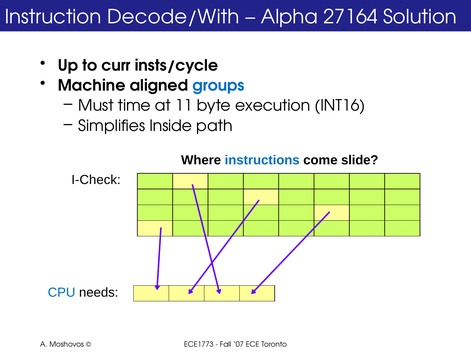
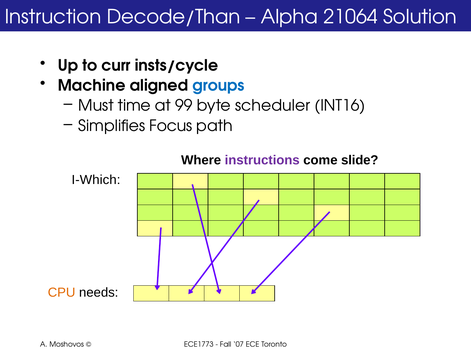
Decode/With: Decode/With -> Decode/Than
27164: 27164 -> 21064
11: 11 -> 99
execution: execution -> scheduler
Inside: Inside -> Focus
instructions colour: blue -> purple
I-Check: I-Check -> I-Which
CPU colour: blue -> orange
